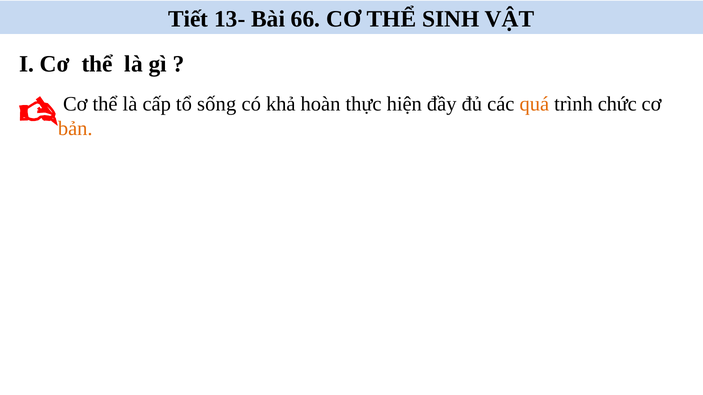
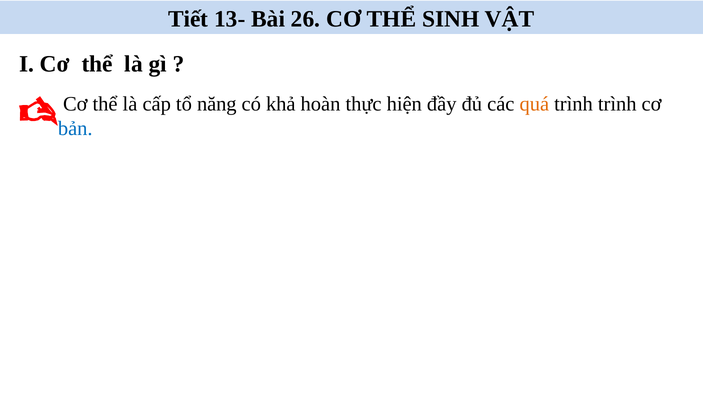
66: 66 -> 26
sống: sống -> năng
trình chức: chức -> trình
bản colour: orange -> blue
